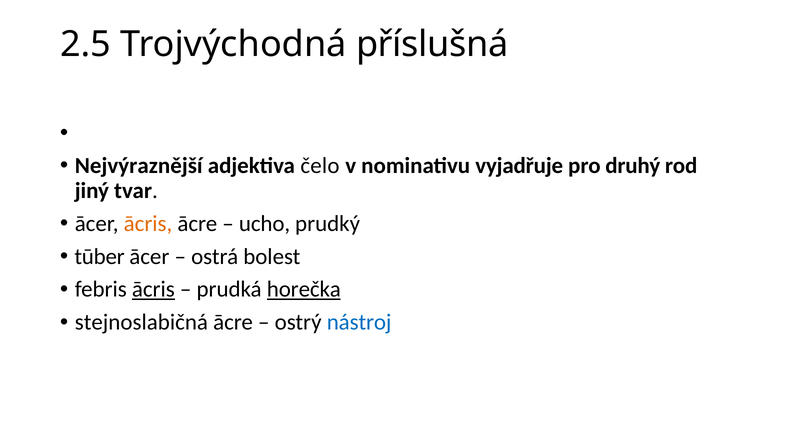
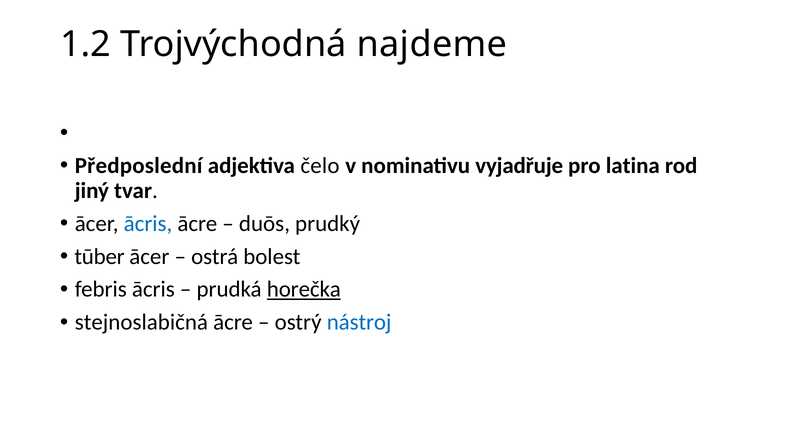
2.5: 2.5 -> 1.2
příslušná: příslušná -> najdeme
Nejvýraznější: Nejvýraznější -> Předposlední
druhý: druhý -> latina
ācris at (148, 224) colour: orange -> blue
ucho: ucho -> duōs
ācris at (153, 290) underline: present -> none
